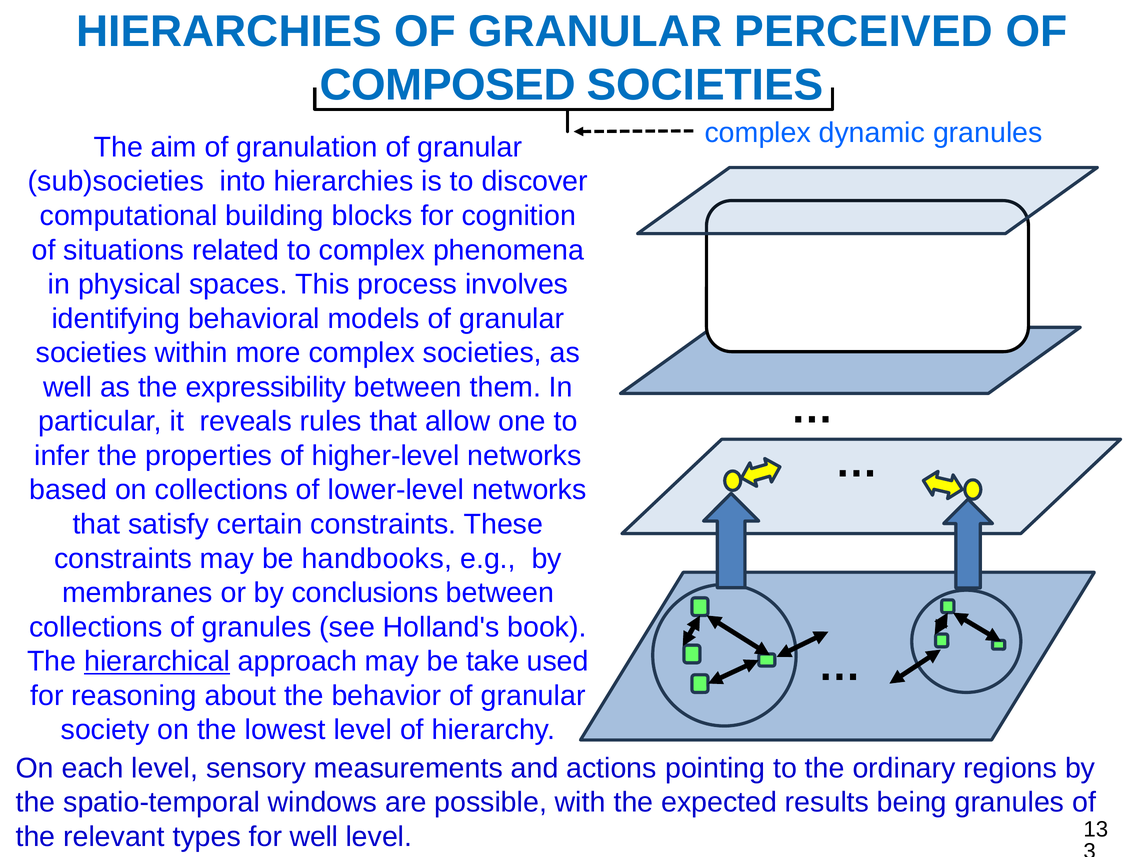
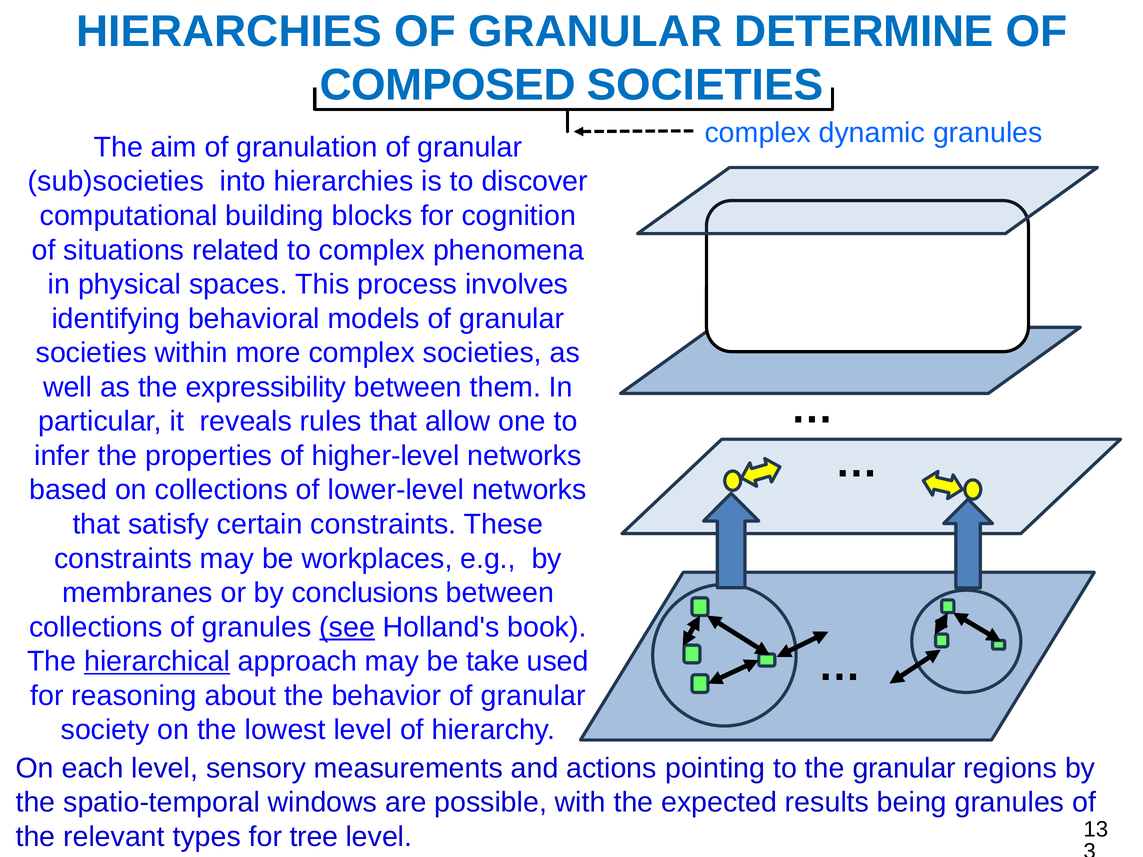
PERCEIVED: PERCEIVED -> DETERMINE
handbooks: handbooks -> workplaces
see underline: none -> present
the ordinary: ordinary -> granular
for well: well -> tree
